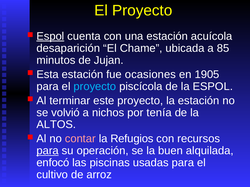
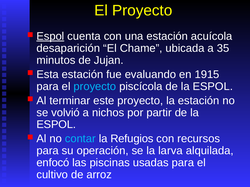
85: 85 -> 35
ocasiones: ocasiones -> evaluando
1905: 1905 -> 1915
tenía: tenía -> partir
ALTOS at (56, 125): ALTOS -> ESPOL
contar colour: pink -> light blue
para at (48, 151) underline: present -> none
buen: buen -> larva
